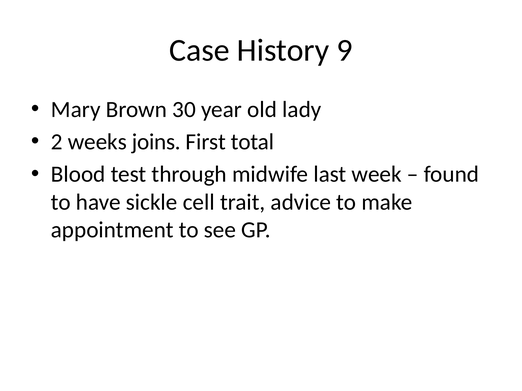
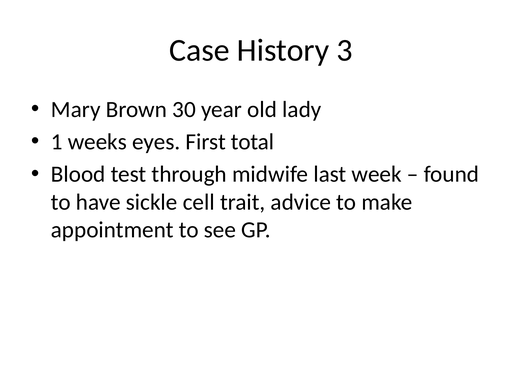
9: 9 -> 3
2: 2 -> 1
joins: joins -> eyes
